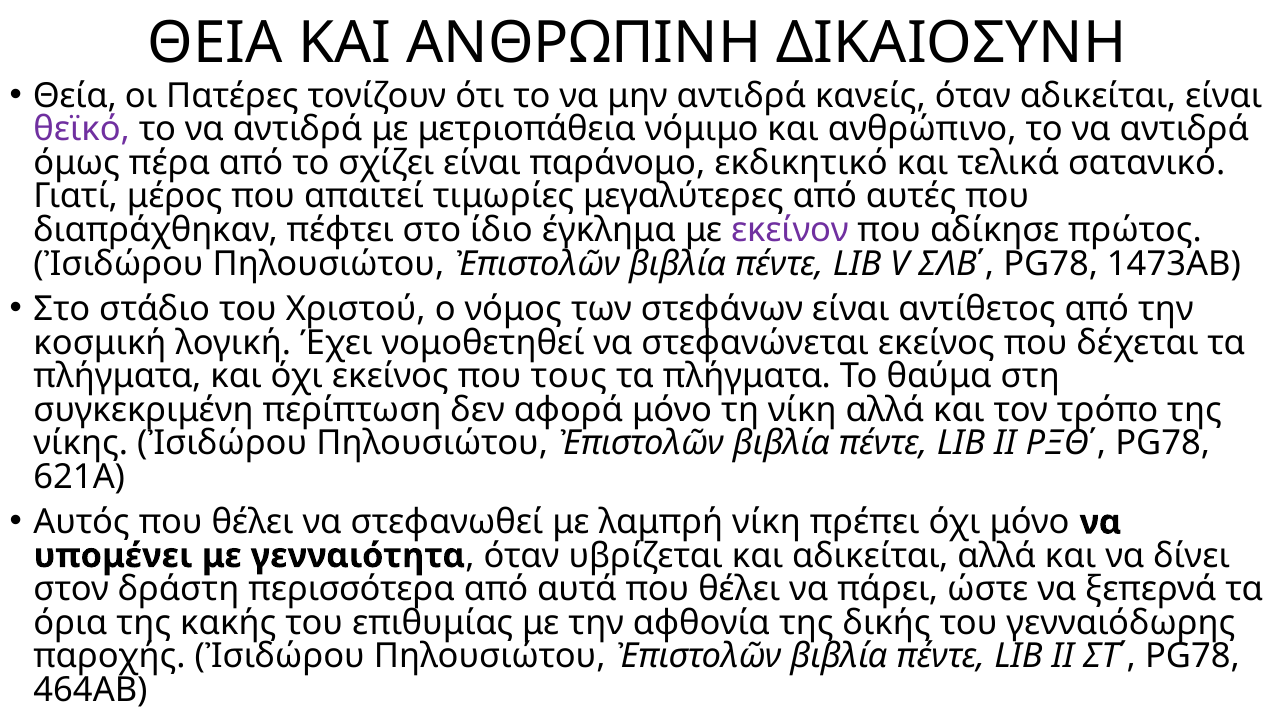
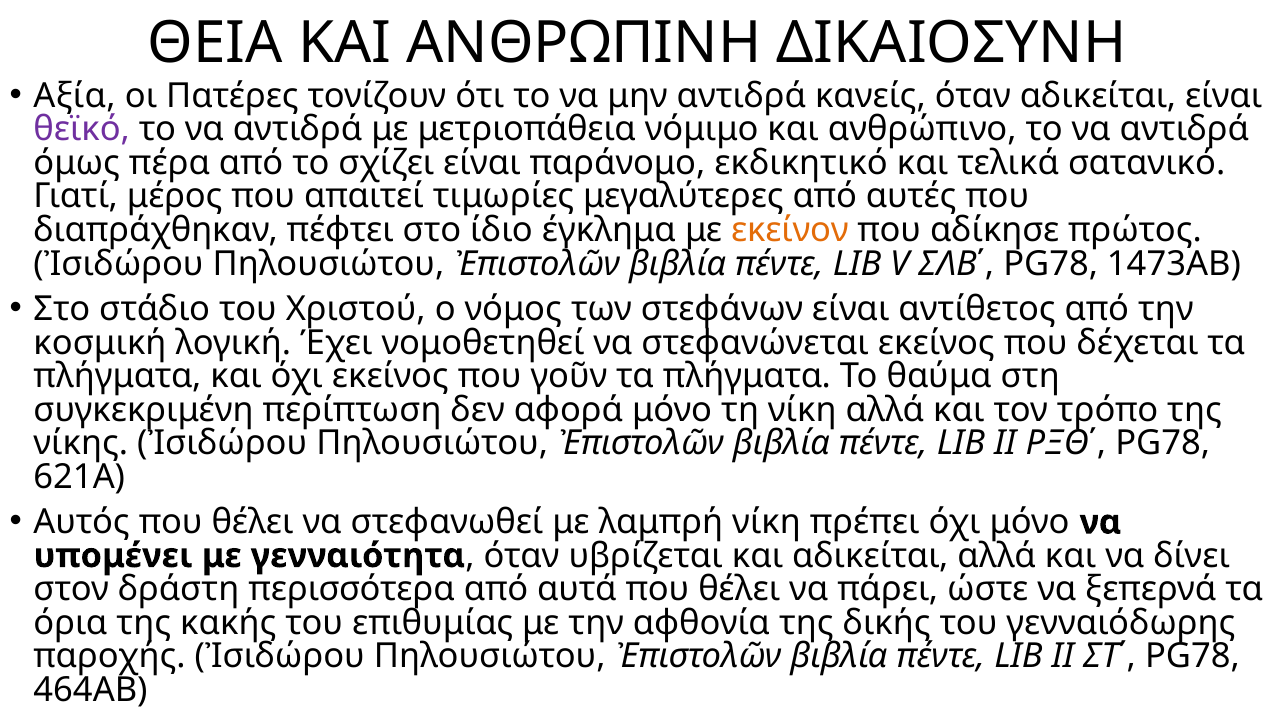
Θεία: Θεία -> Αξία
εκείνον colour: purple -> orange
τους: τους -> γοῦν
